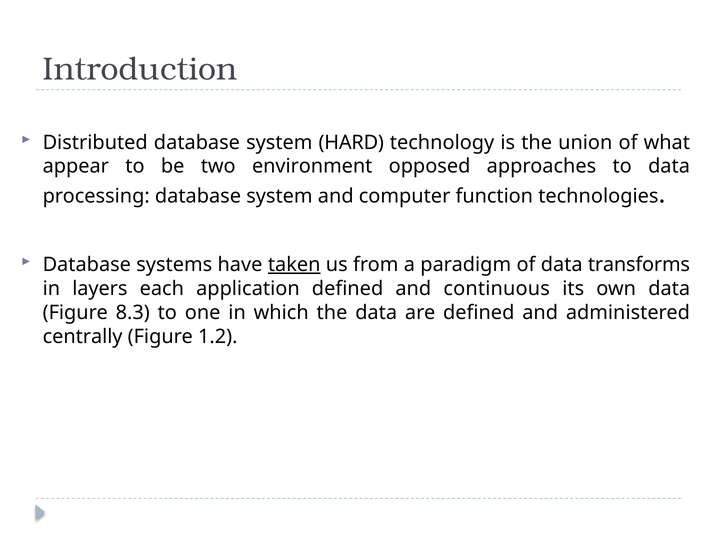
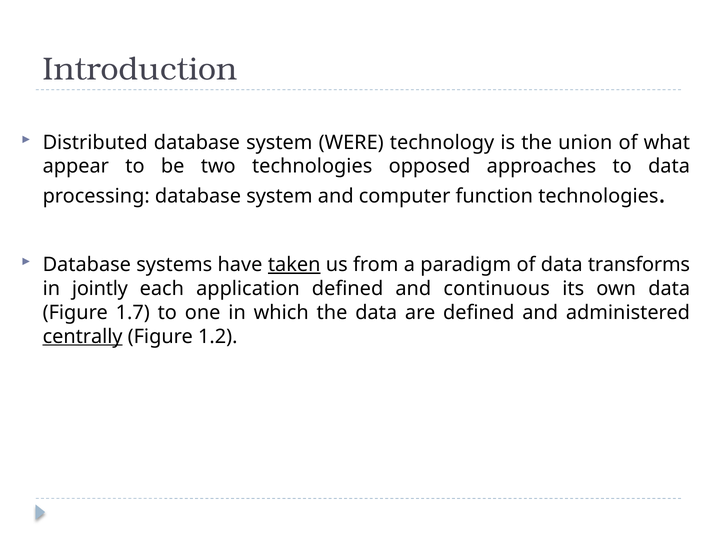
HARD: HARD -> WERE
two environment: environment -> technologies
layers: layers -> jointly
8.3: 8.3 -> 1.7
centrally underline: none -> present
